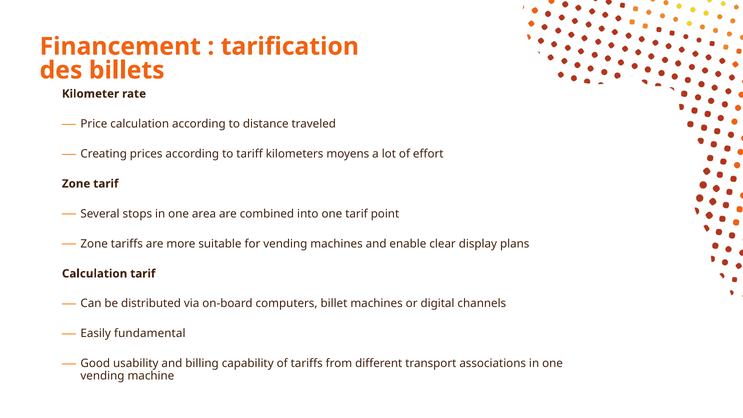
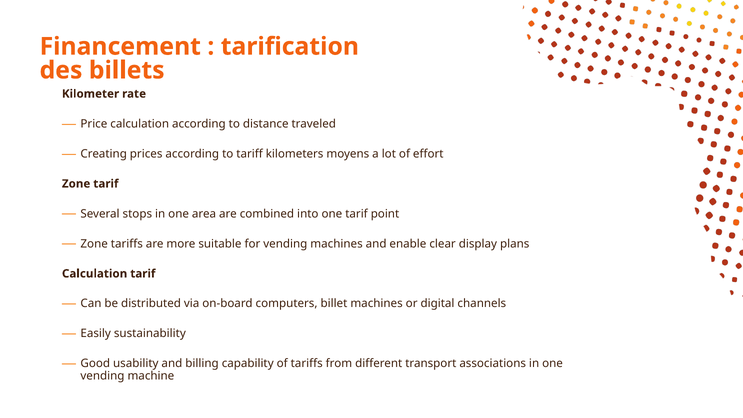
fundamental: fundamental -> sustainability
